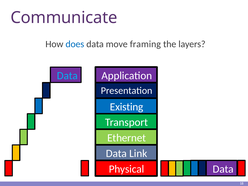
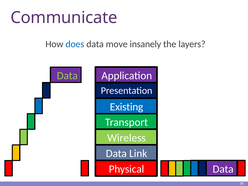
framing: framing -> insanely
Data at (67, 76) colour: light blue -> light green
Ethernet: Ethernet -> Wireless
